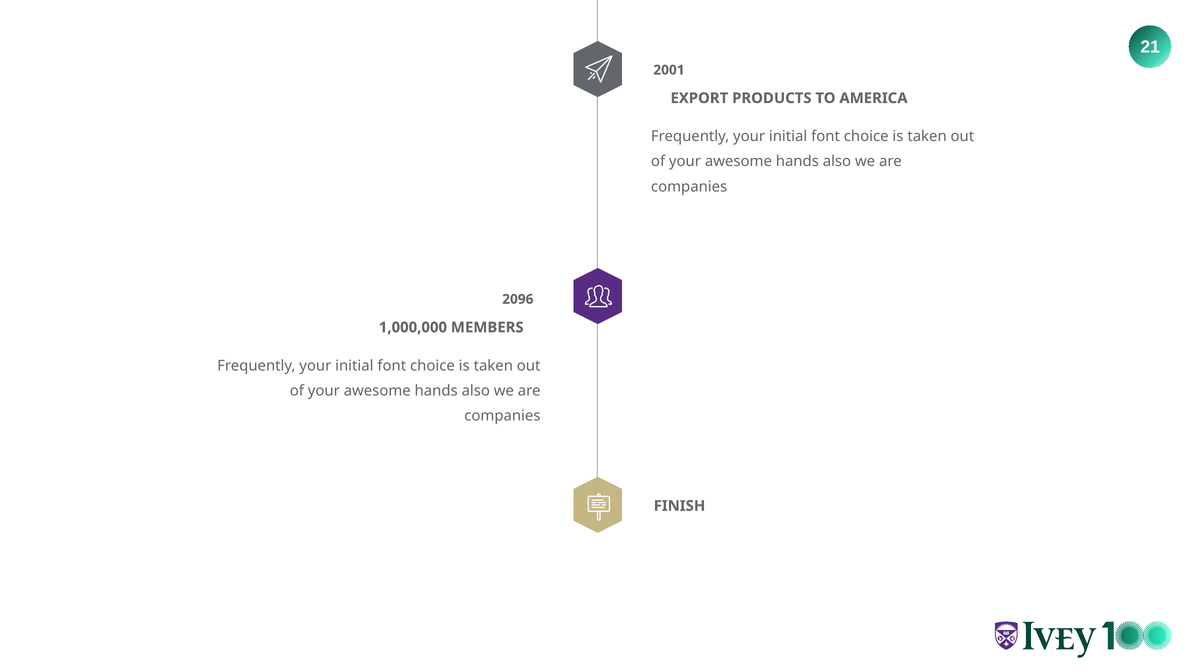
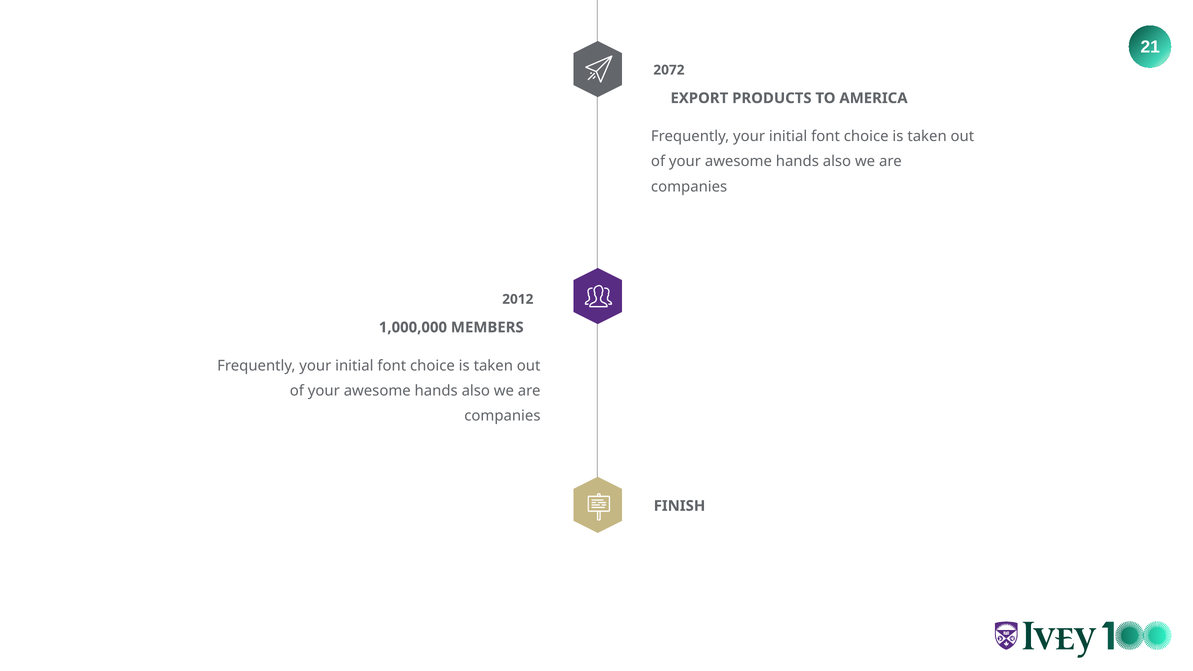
2001: 2001 -> 2072
2096: 2096 -> 2012
